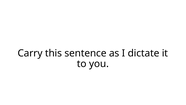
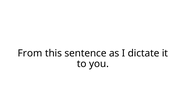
Carry: Carry -> From
